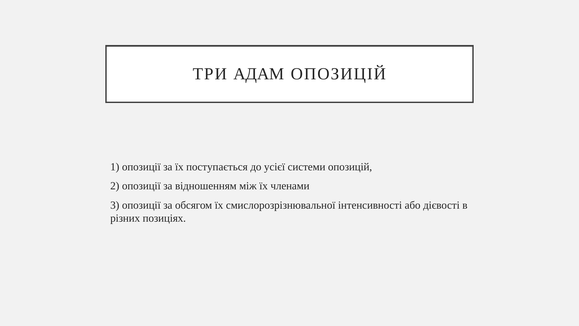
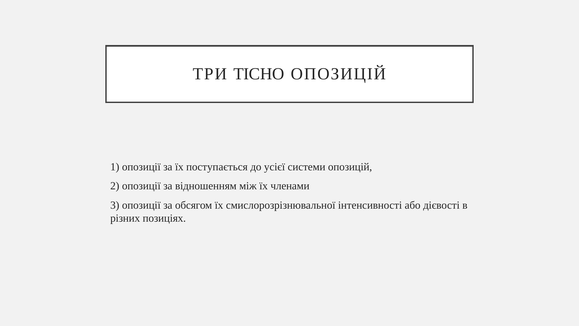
АДАМ: АДАМ -> ТІСНО
